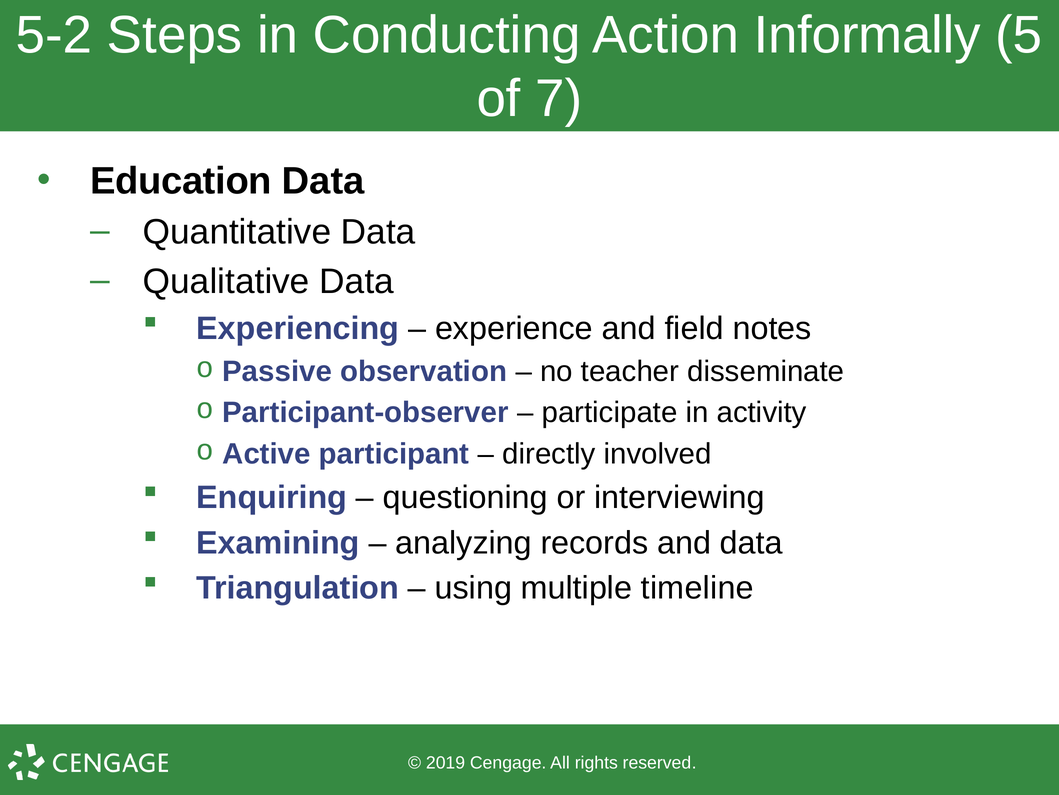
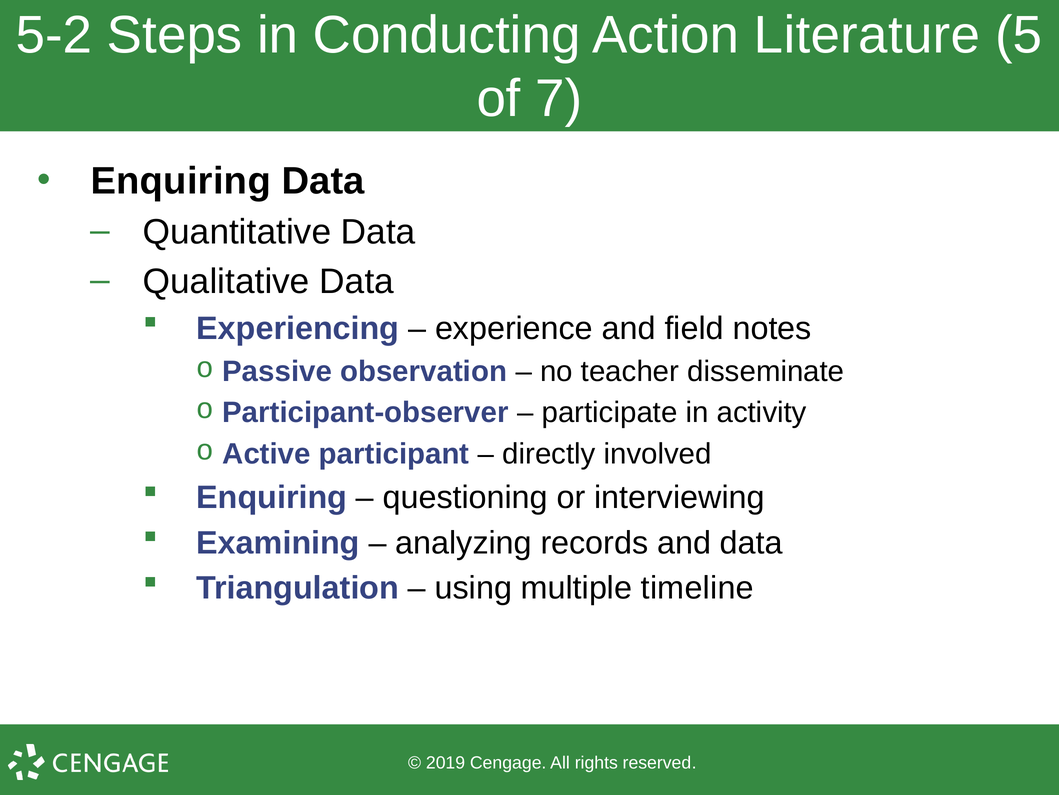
Informally: Informally -> Literature
Education at (181, 181): Education -> Enquiring
